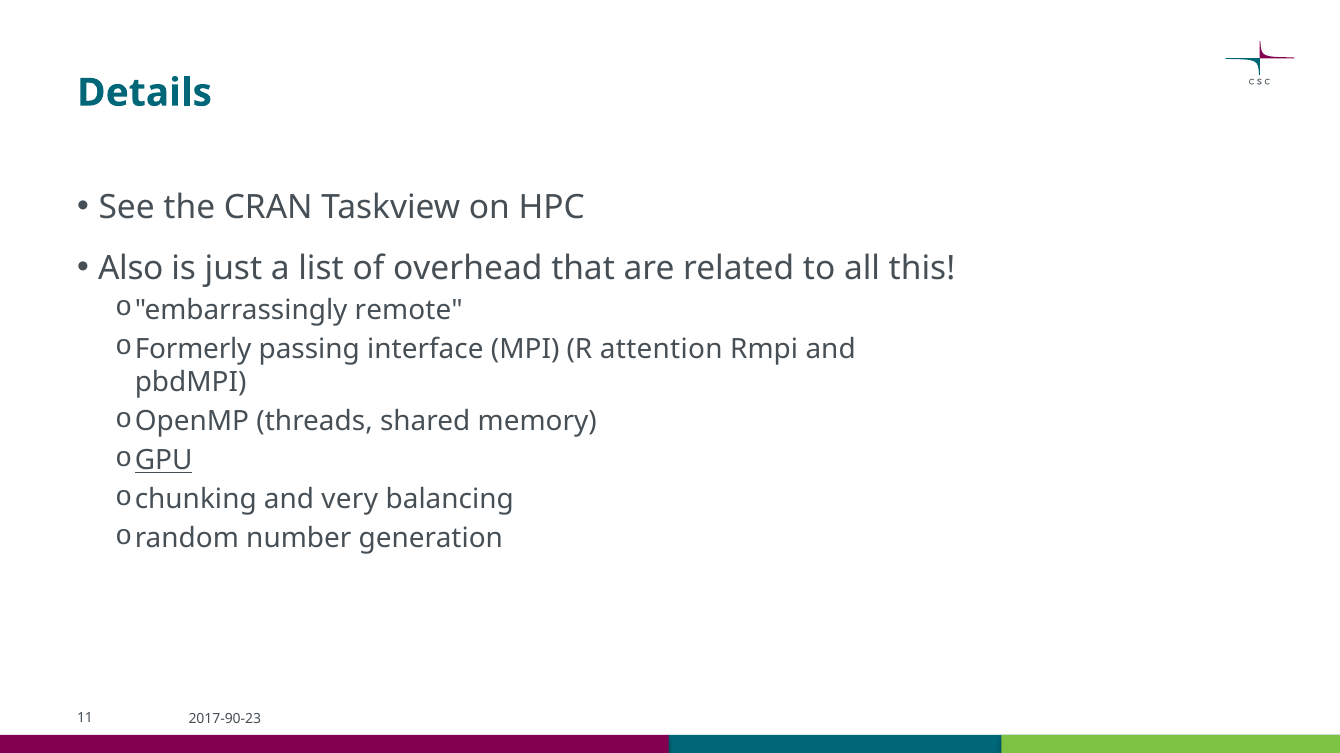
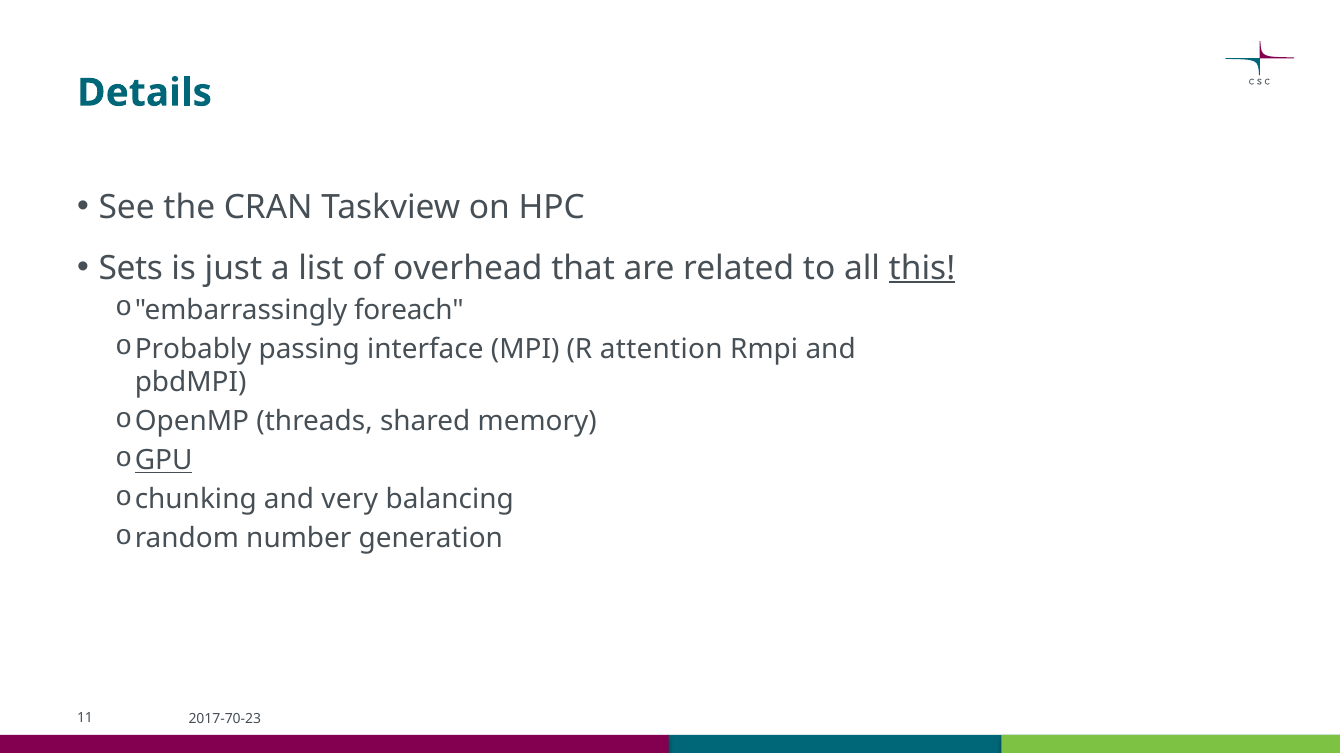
Also: Also -> Sets
this underline: none -> present
remote: remote -> foreach
Formerly: Formerly -> Probably
2017-90-23: 2017-90-23 -> 2017-70-23
